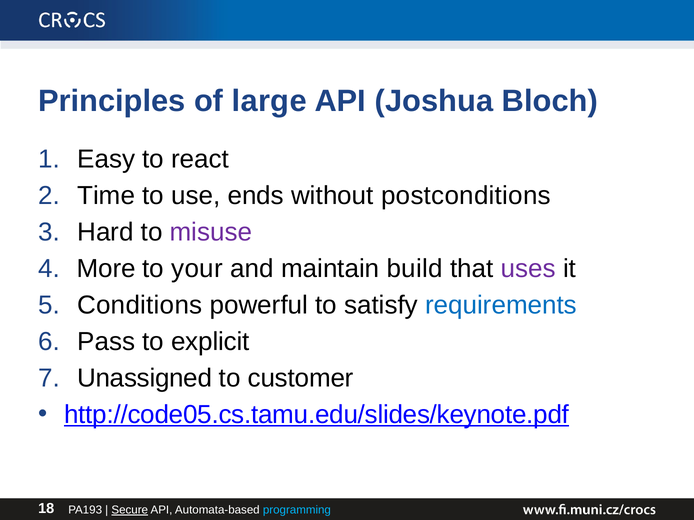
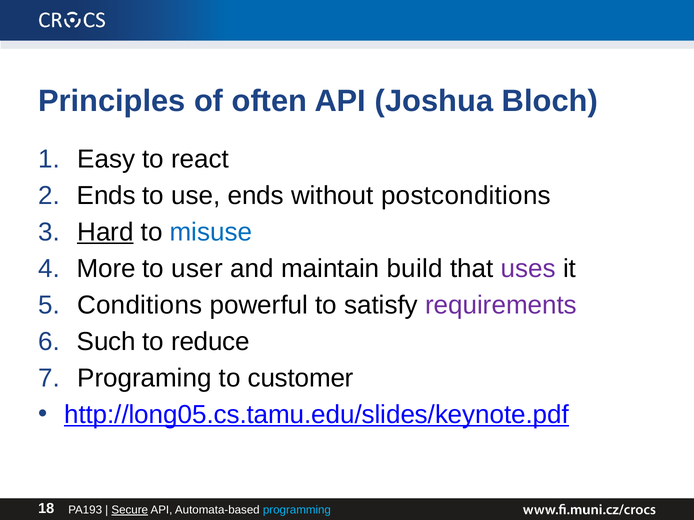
large: large -> often
Time at (106, 196): Time -> Ends
Hard underline: none -> present
misuse colour: purple -> blue
your: your -> user
requirements colour: blue -> purple
Pass: Pass -> Such
explicit: explicit -> reduce
Unassigned: Unassigned -> Programing
http://code05.cs.tamu.edu/slides/keynote.pdf: http://code05.cs.tamu.edu/slides/keynote.pdf -> http://long05.cs.tamu.edu/slides/keynote.pdf
